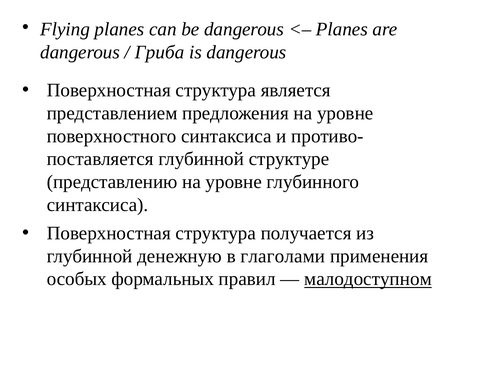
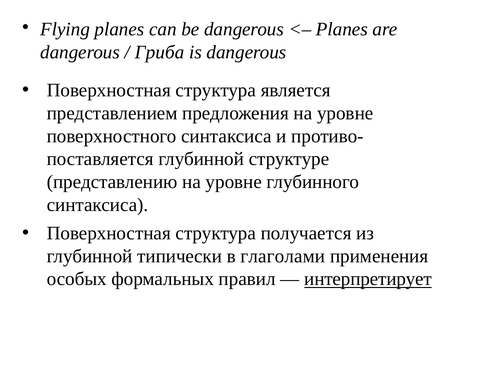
денежную: денежную -> типически
малодоступном: малодоступном -> интерпретирует
